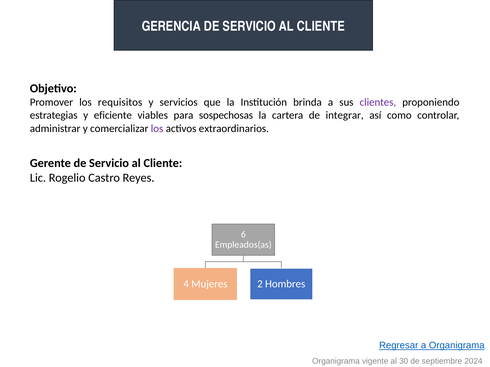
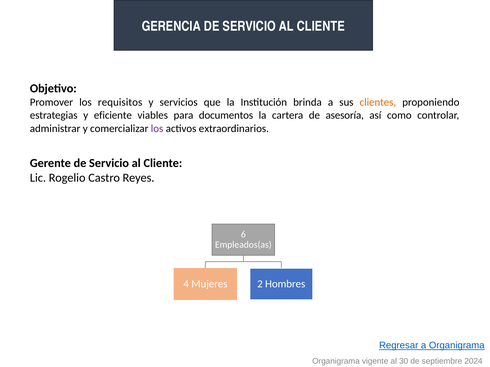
clientes colour: purple -> orange
sospechosas: sospechosas -> documentos
integrar: integrar -> asesoría
